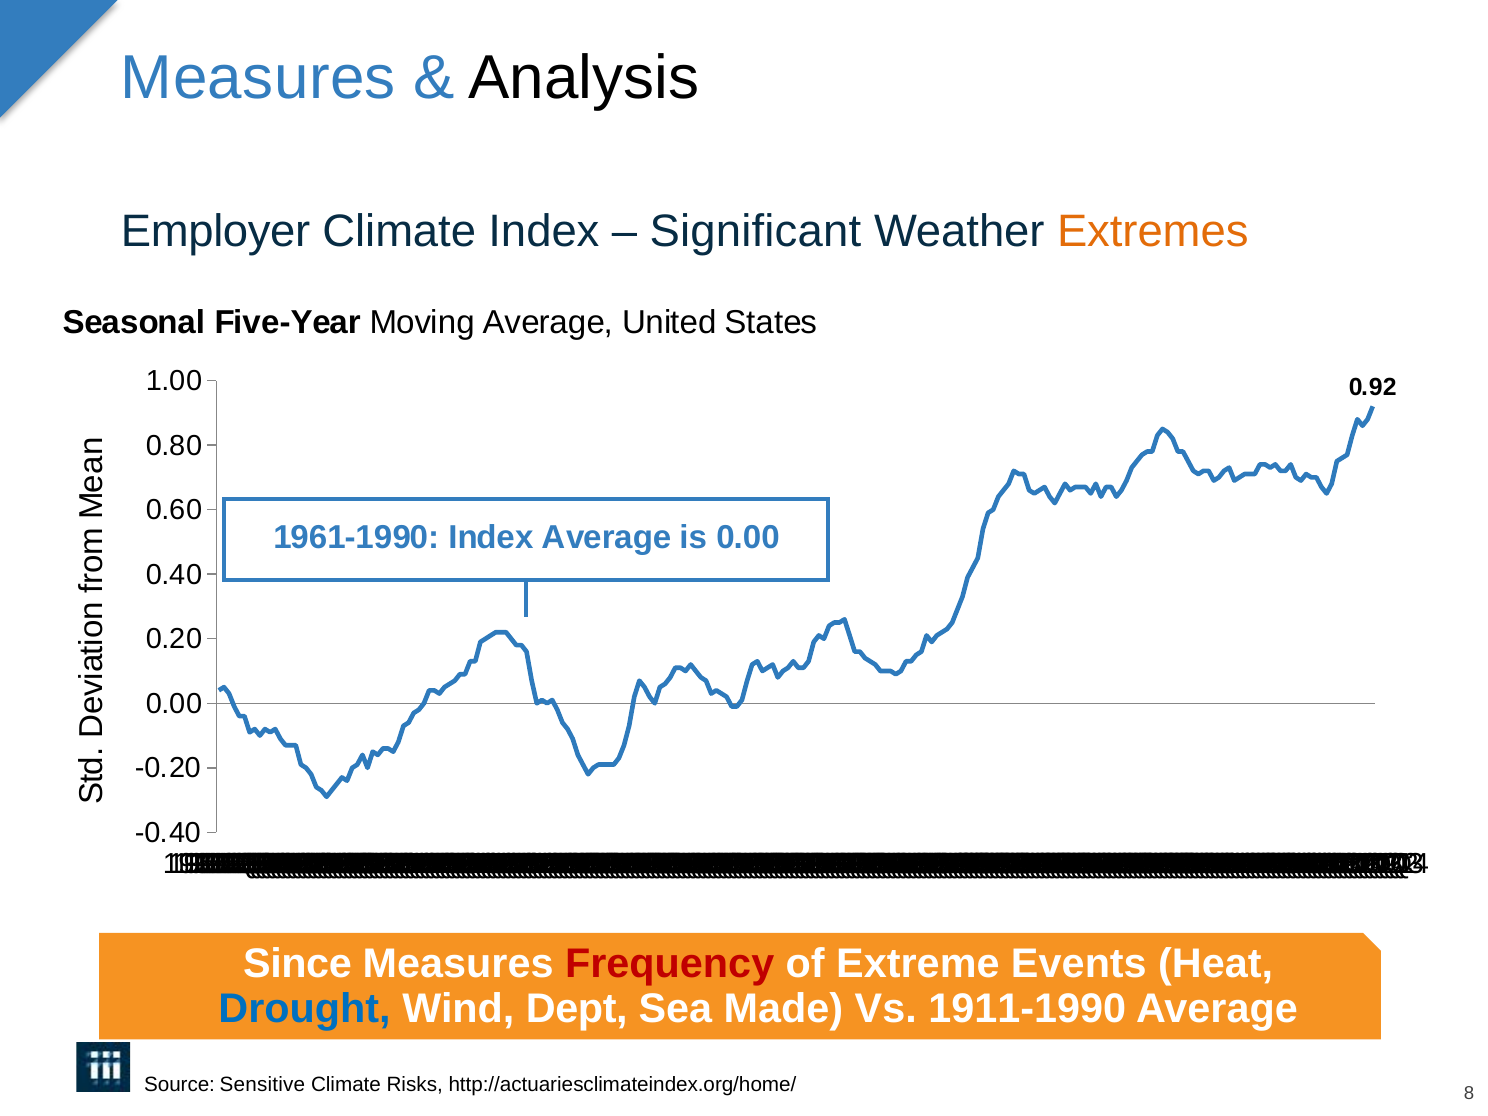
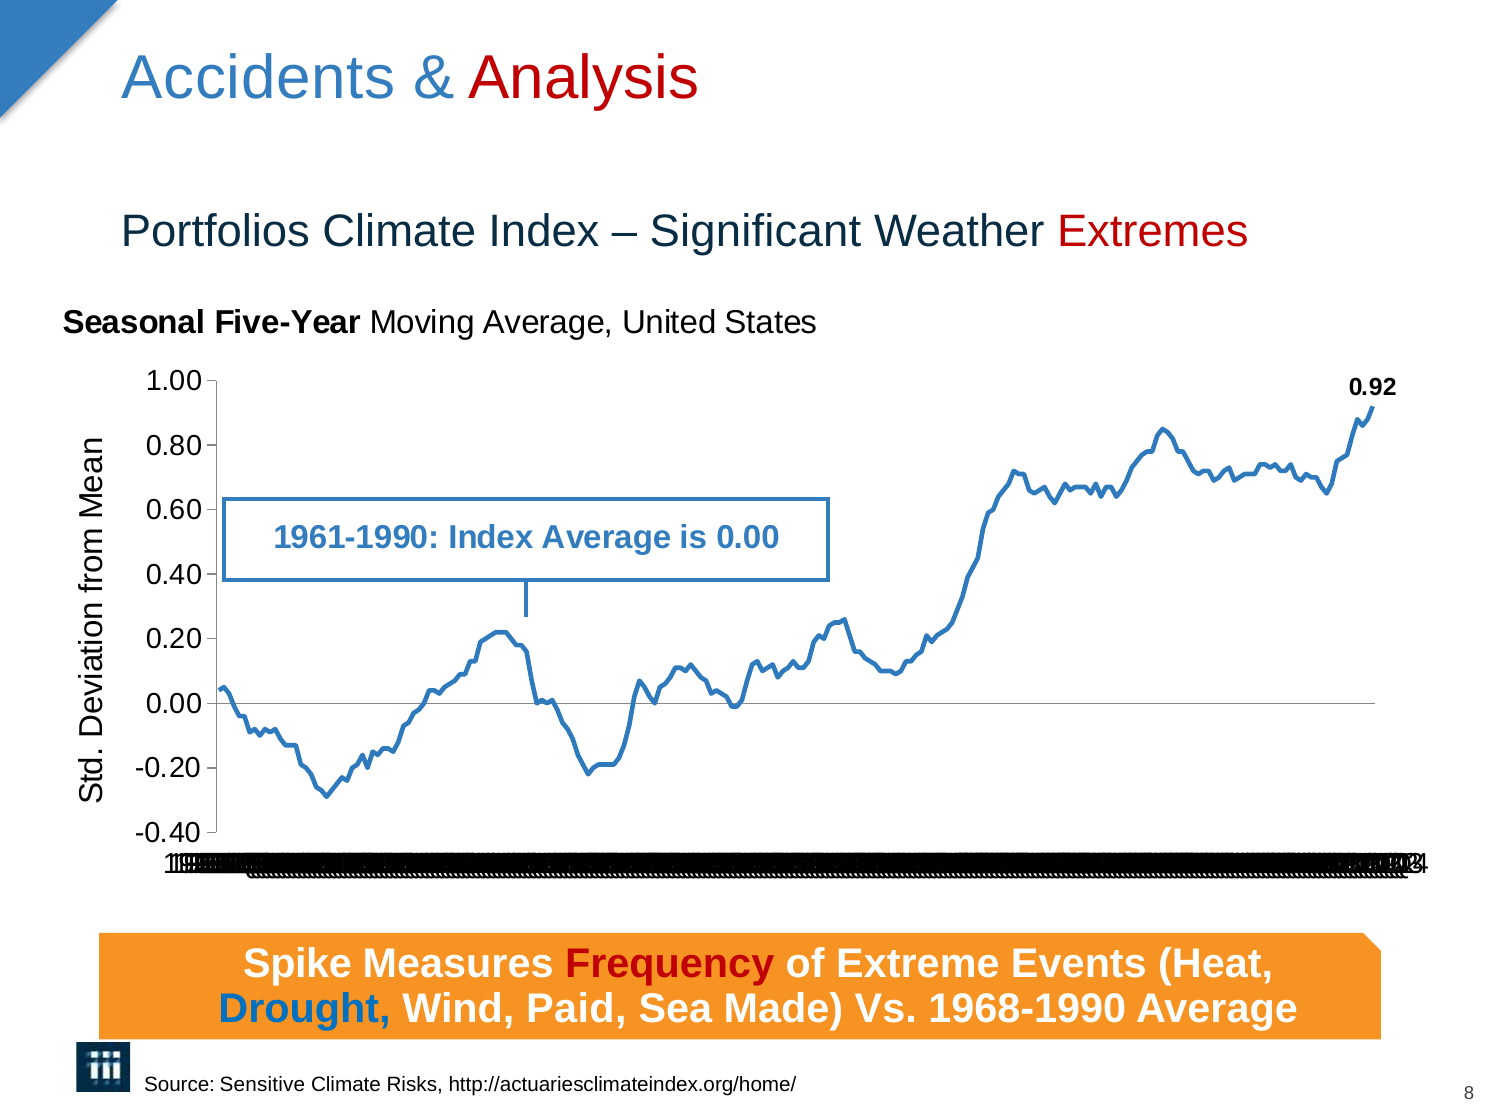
Measures at (258, 78): Measures -> Accidents
Analysis colour: black -> red
Employer: Employer -> Portfolios
Extremes colour: orange -> red
Since: Since -> Spike
Dept: Dept -> Paid
1911-1990: 1911-1990 -> 1968-1990
